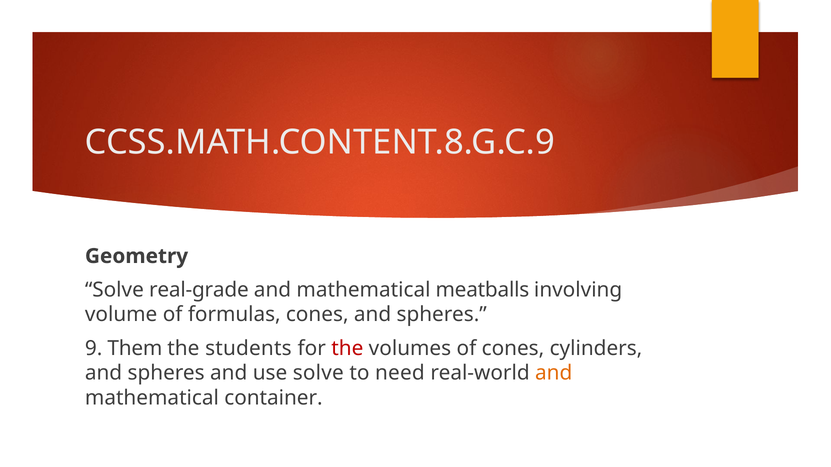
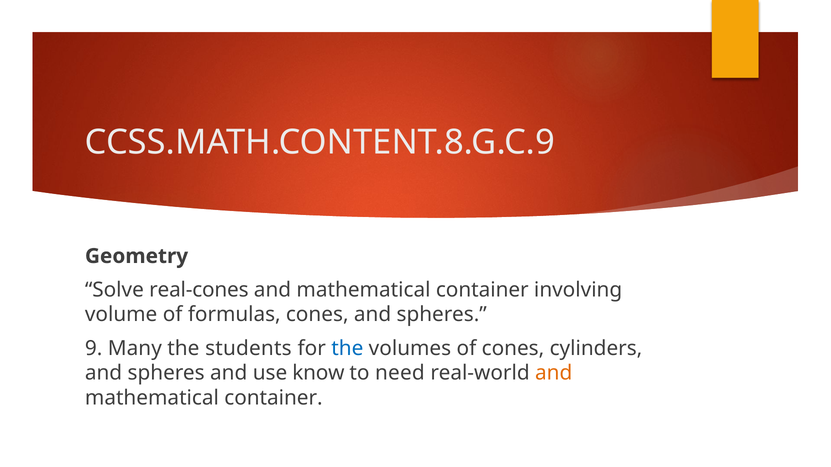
real-grade: real-grade -> real-cones
meatballs at (482, 290): meatballs -> container
Them: Them -> Many
the at (347, 348) colour: red -> blue
use solve: solve -> know
